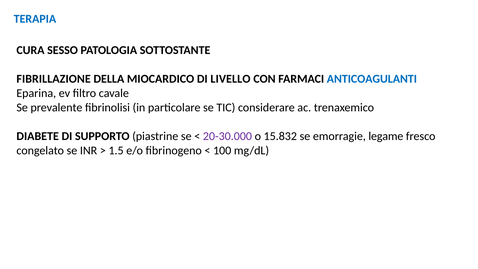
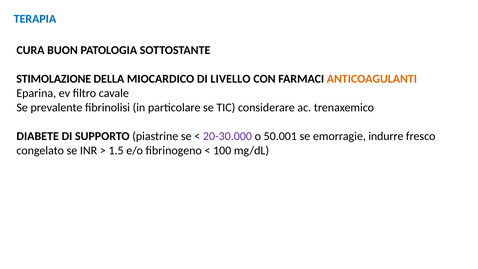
SESSO: SESSO -> BUON
FIBRILLAZIONE: FIBRILLAZIONE -> STIMOLAZIONE
ANTICOAGULANTI colour: blue -> orange
15.832: 15.832 -> 50.001
legame: legame -> indurre
